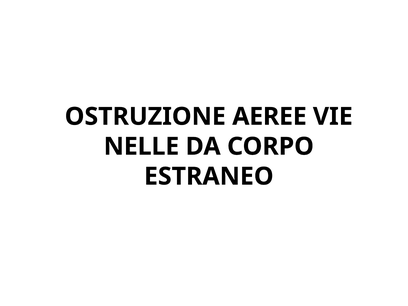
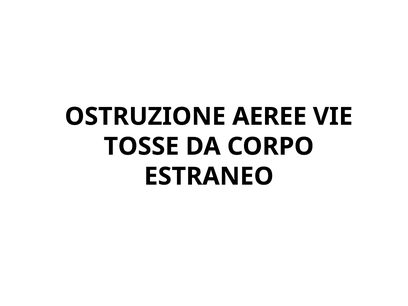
NELLE: NELLE -> TOSSE
